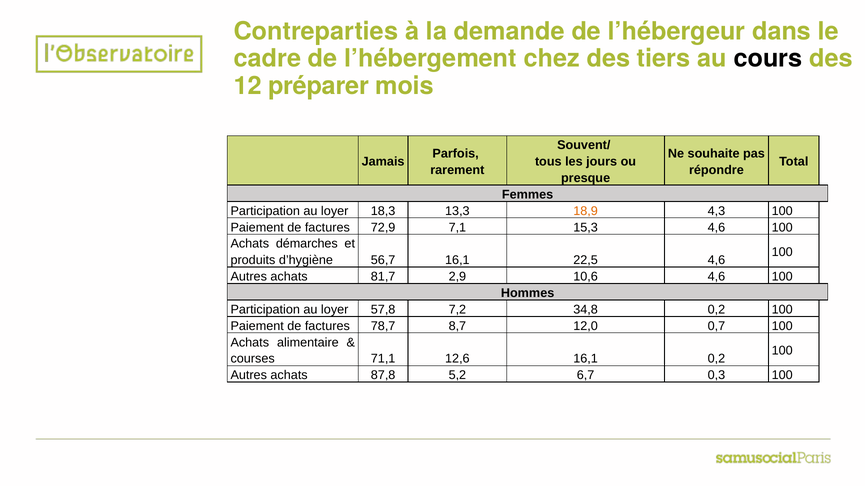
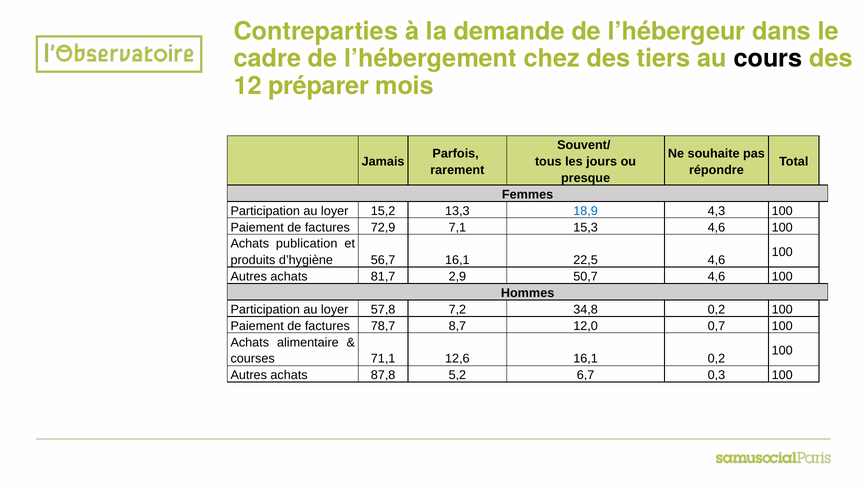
18,3: 18,3 -> 15,2
18,9 colour: orange -> blue
démarches: démarches -> publication
10,6: 10,6 -> 50,7
